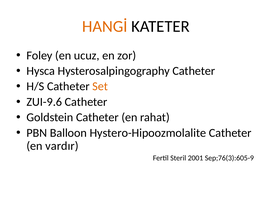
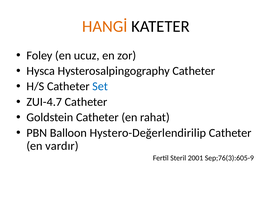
Set colour: orange -> blue
ZUI-9.6: ZUI-9.6 -> ZUI-4.7
Hystero-Hipoozmolalite: Hystero-Hipoozmolalite -> Hystero-Değerlendirilip
